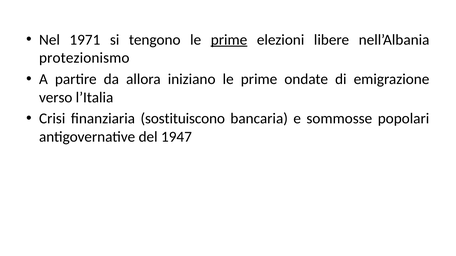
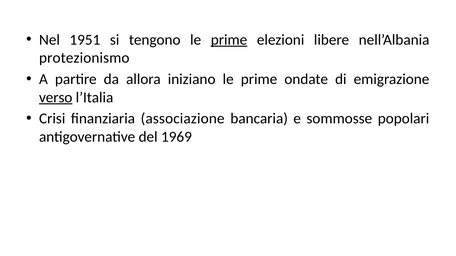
1971: 1971 -> 1951
verso underline: none -> present
sostituiscono: sostituiscono -> associazione
1947: 1947 -> 1969
